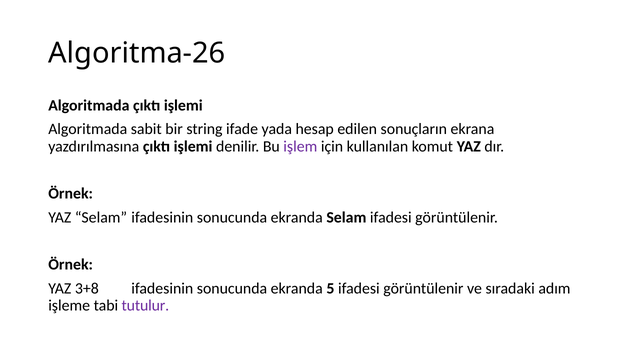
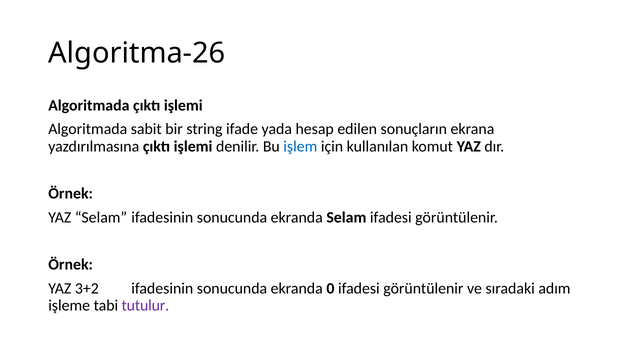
işlem colour: purple -> blue
3+8: 3+8 -> 3+2
5: 5 -> 0
